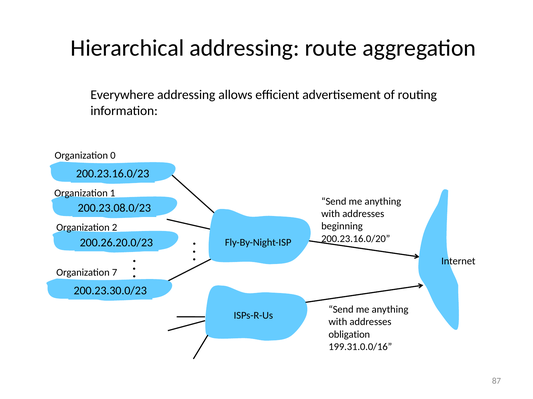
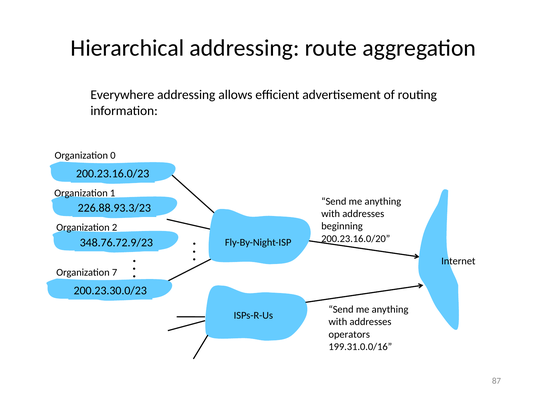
200.23.08.0/23: 200.23.08.0/23 -> 226.88.93.3/23
200.26.20.0/23: 200.26.20.0/23 -> 348.76.72.9/23
obligation: obligation -> operators
